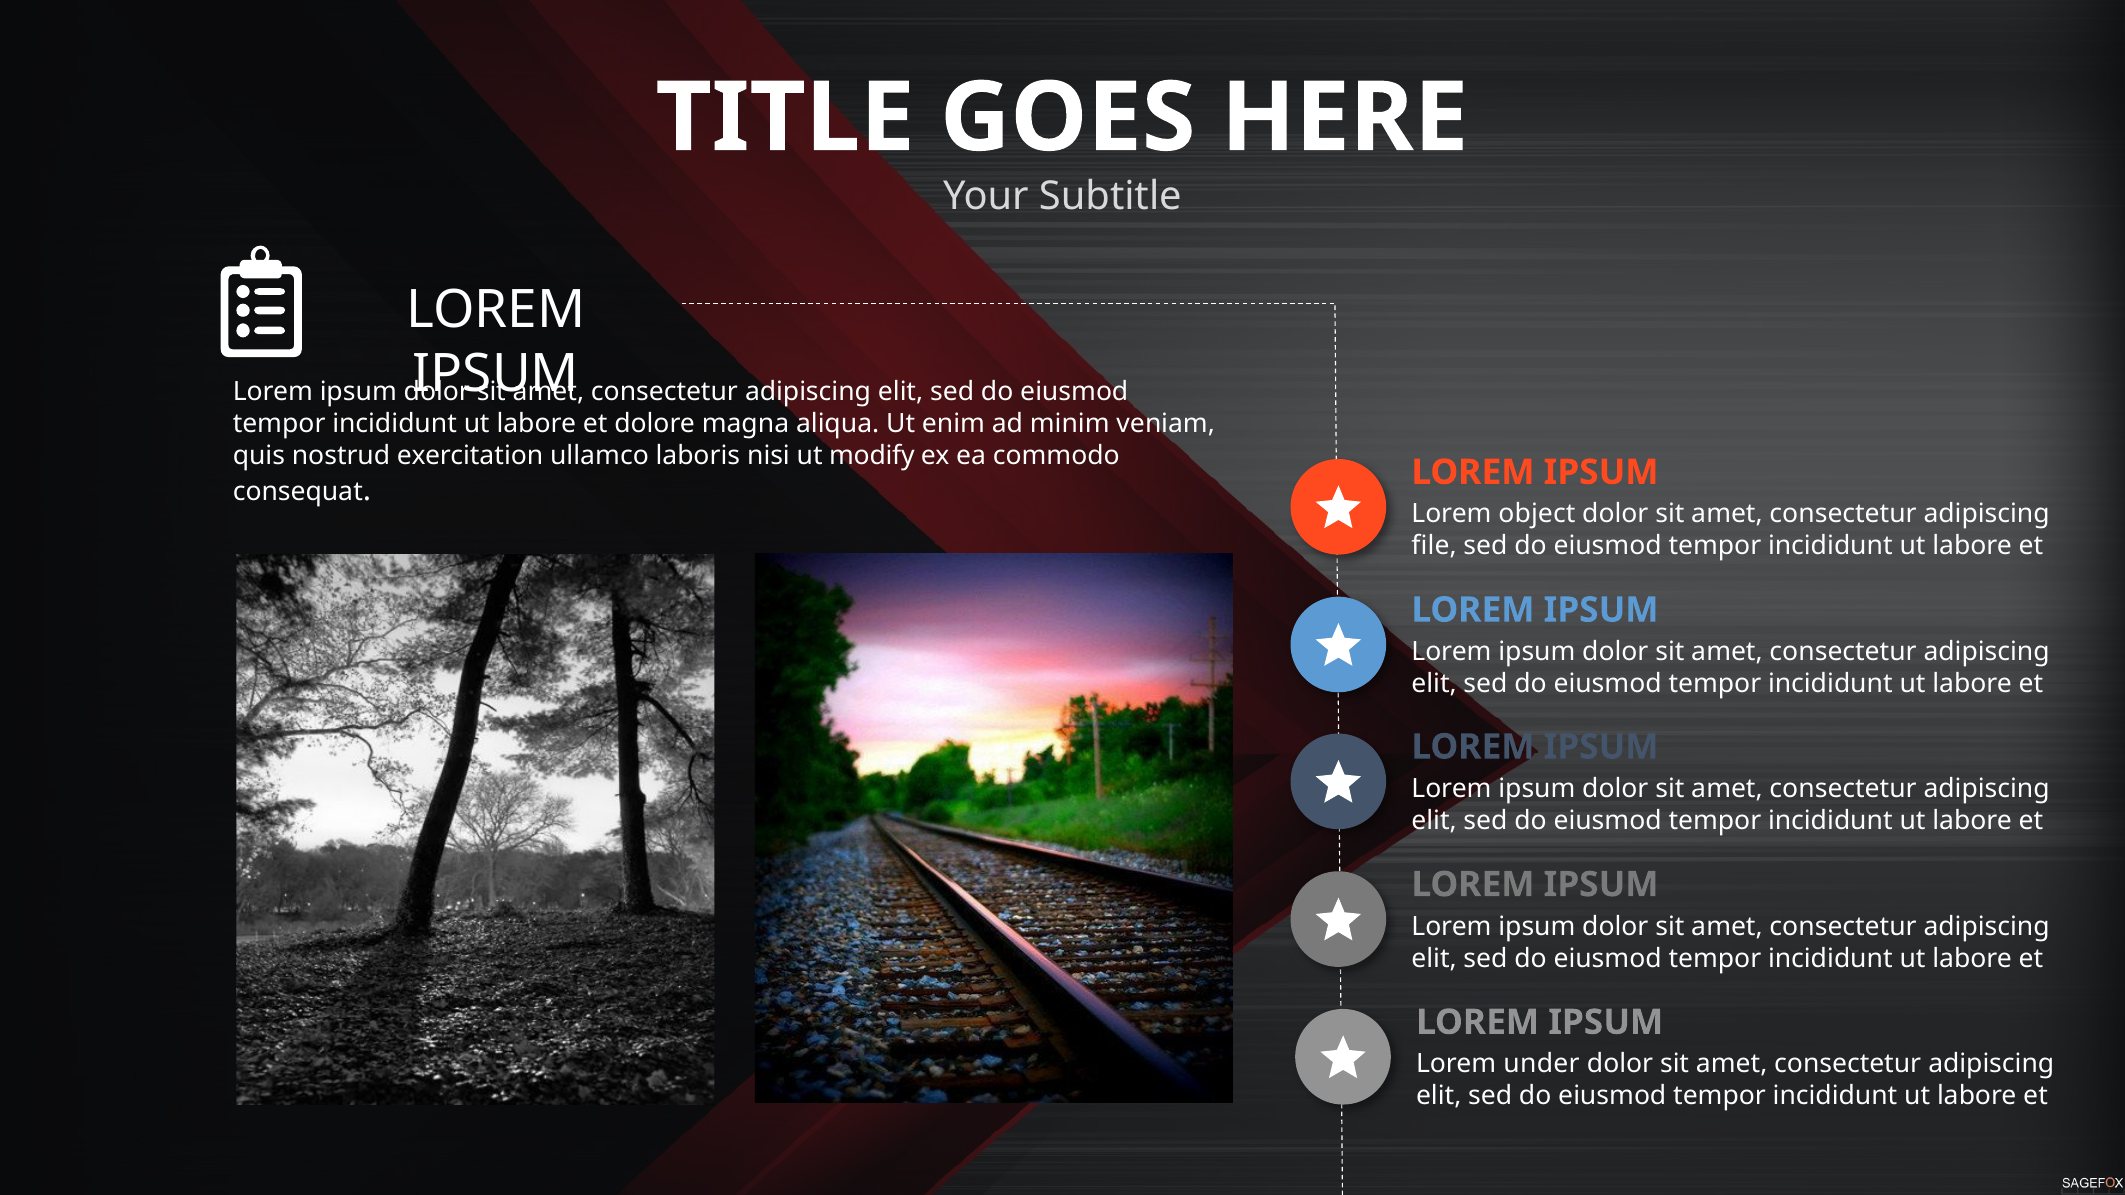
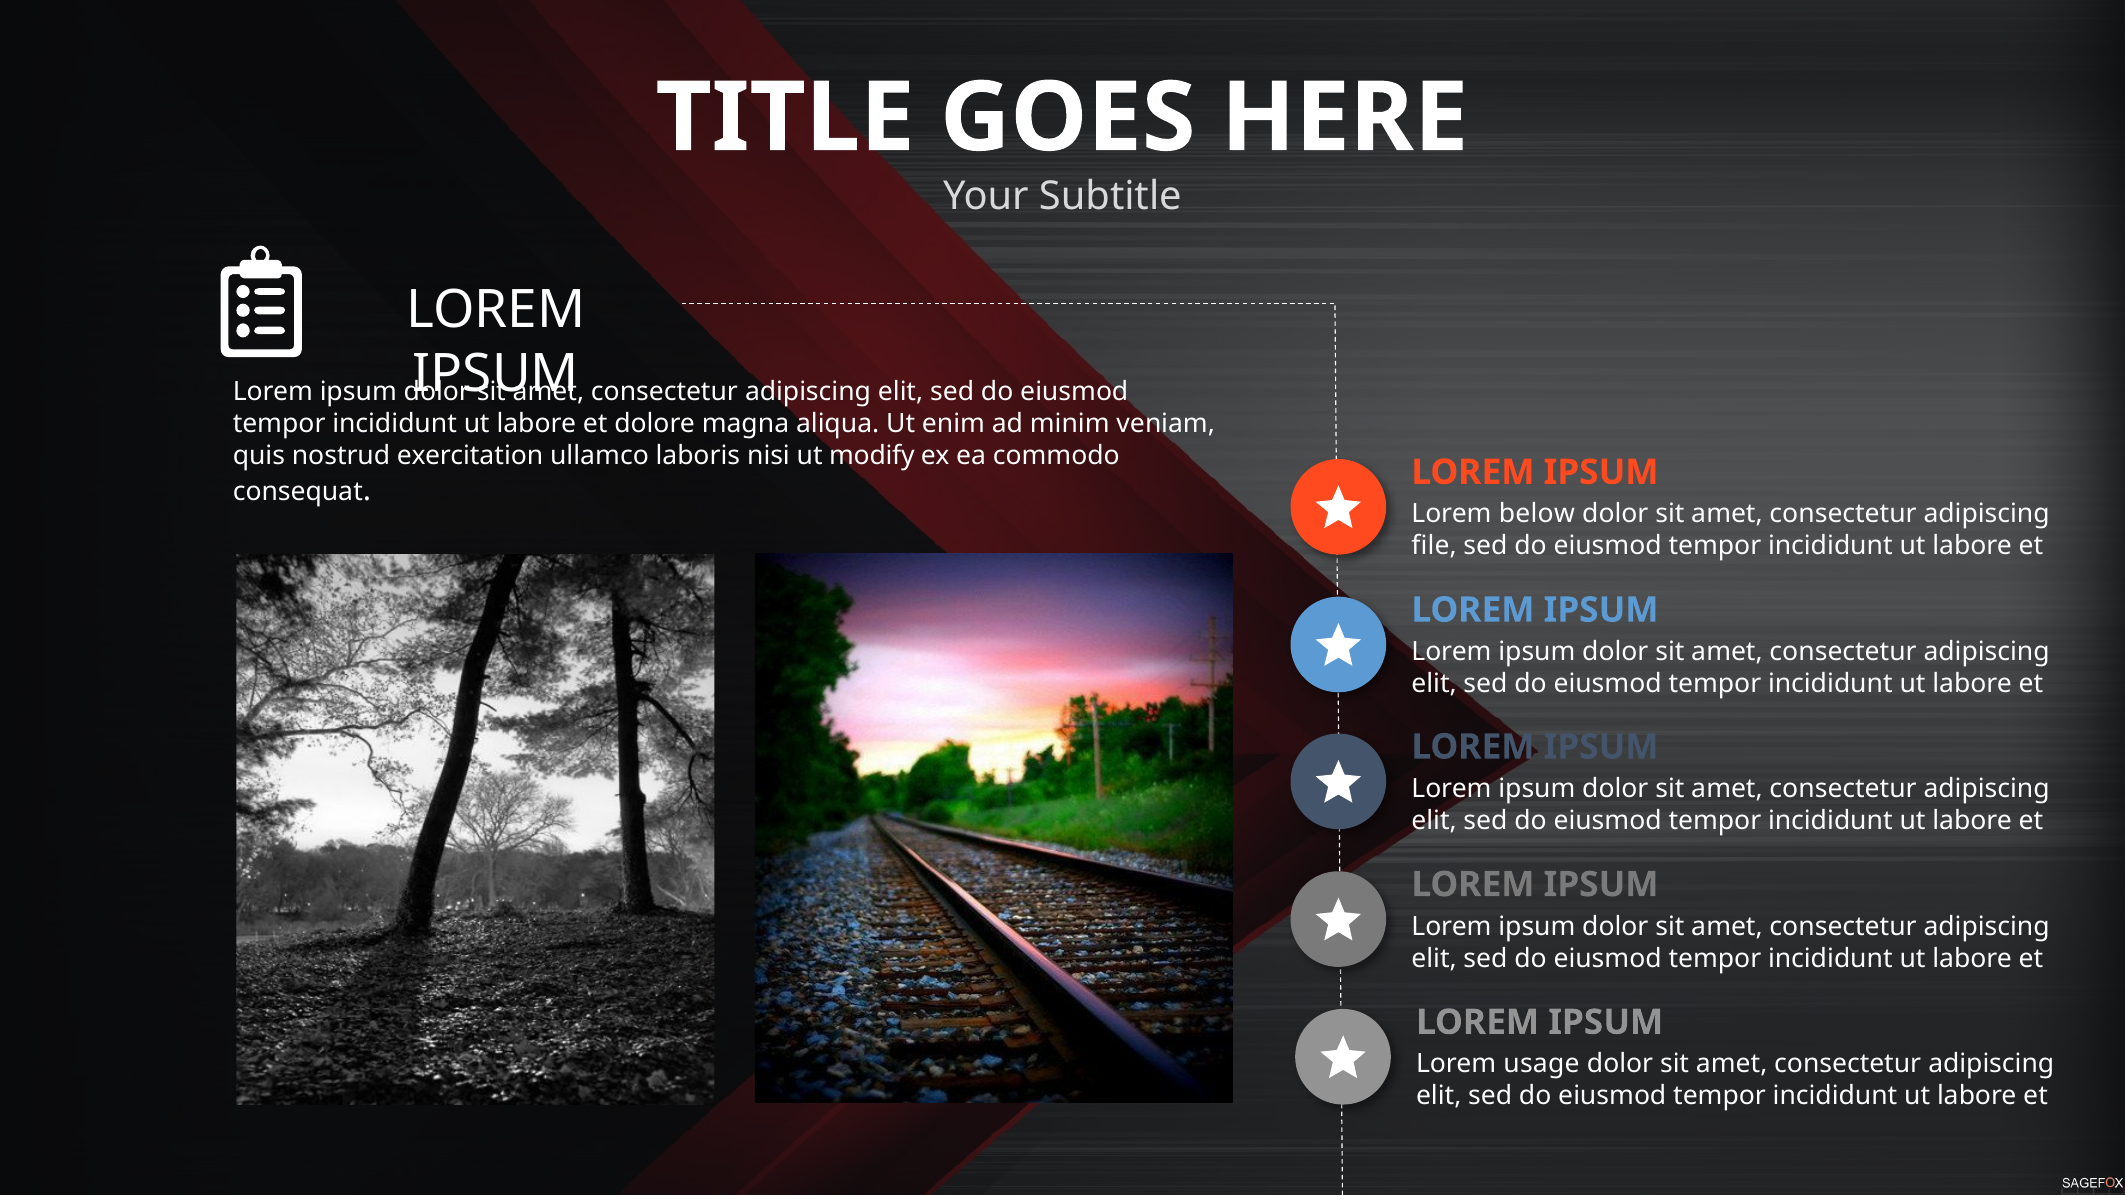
object: object -> below
under: under -> usage
